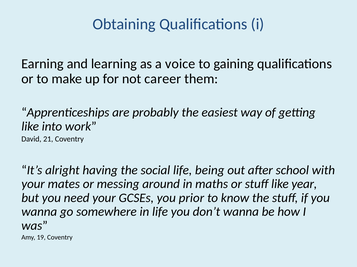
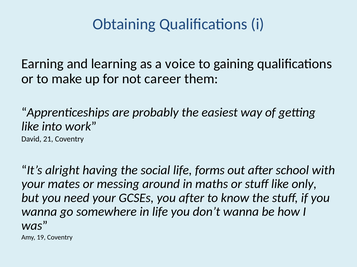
being: being -> forms
year: year -> only
you prior: prior -> after
